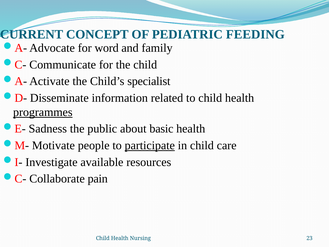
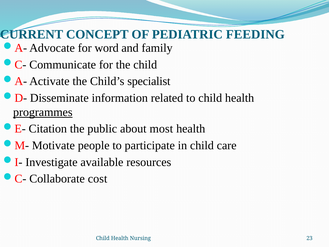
Sadness: Sadness -> Citation
basic: basic -> most
participate underline: present -> none
pain: pain -> cost
